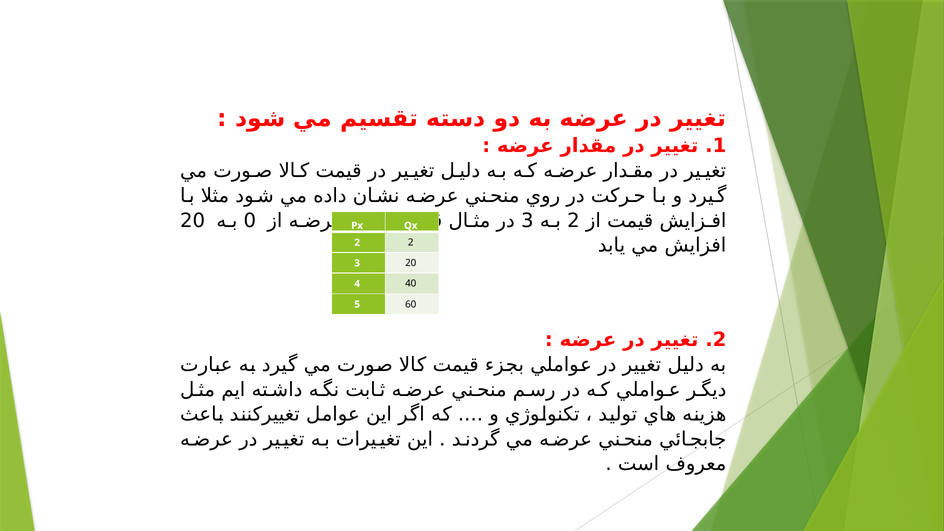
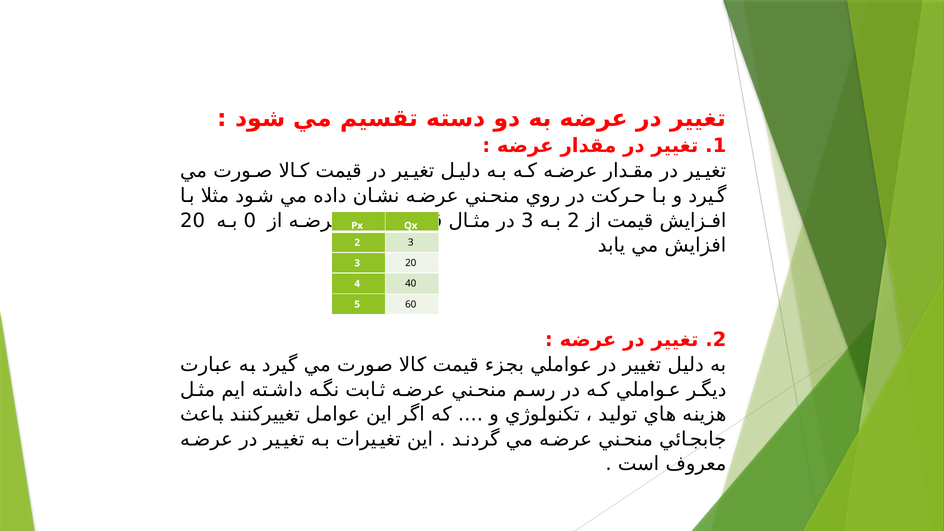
2 2: 2 -> 3
